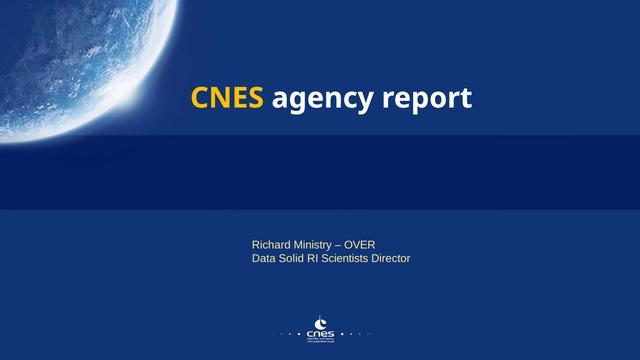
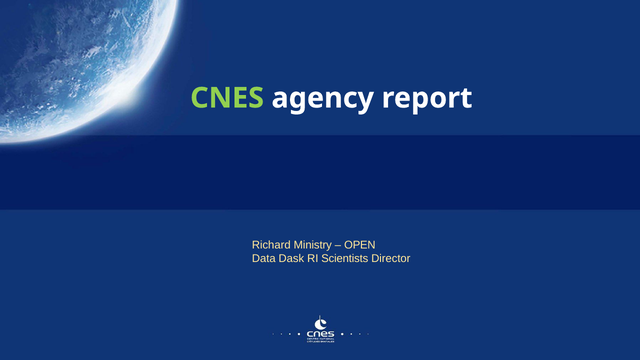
CNES colour: yellow -> light green
OVER: OVER -> OPEN
Solid: Solid -> Dask
